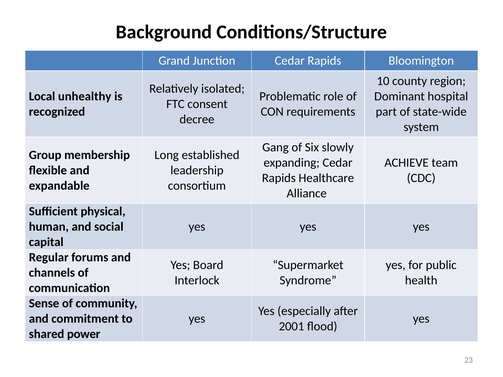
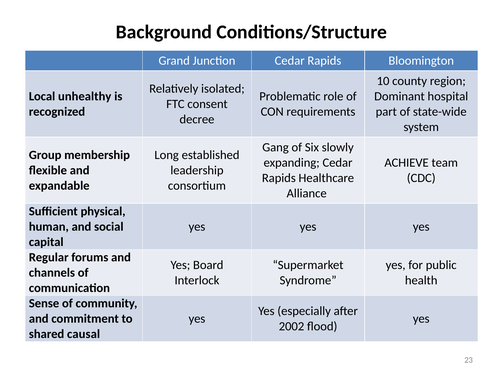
2001: 2001 -> 2002
power: power -> causal
